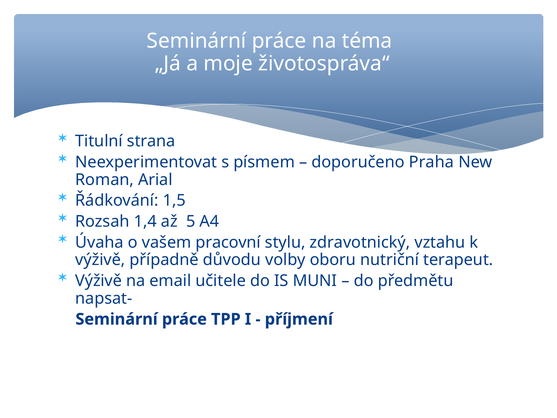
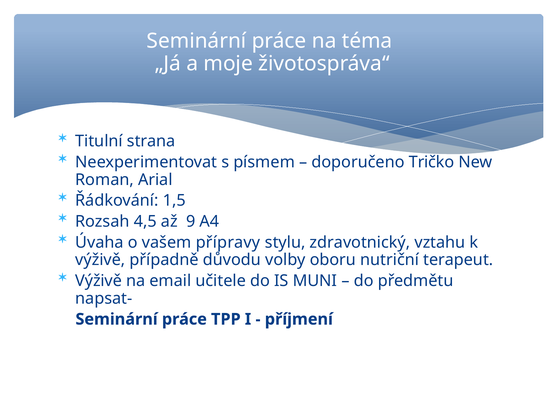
Praha: Praha -> Tričko
1,4: 1,4 -> 4,5
5: 5 -> 9
pracovní: pracovní -> přípravy
